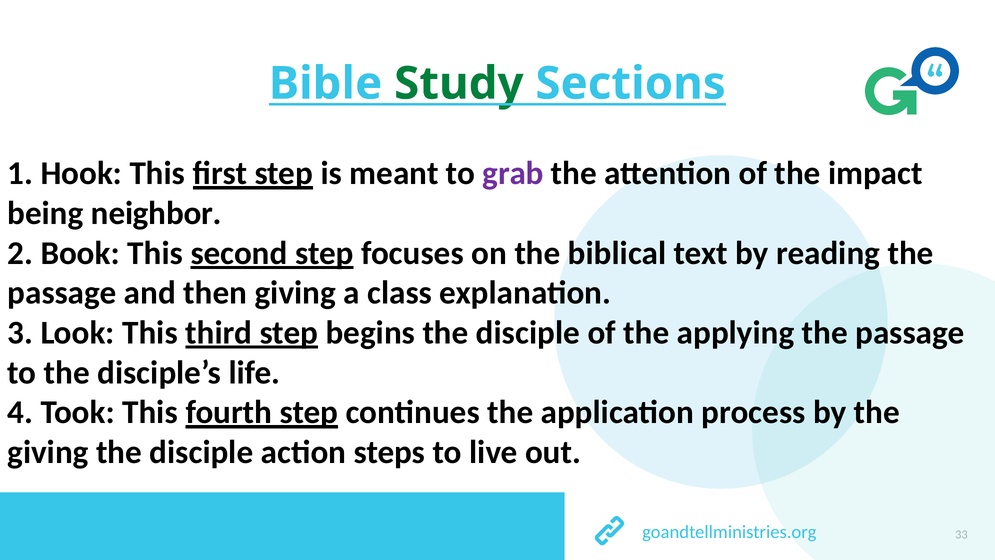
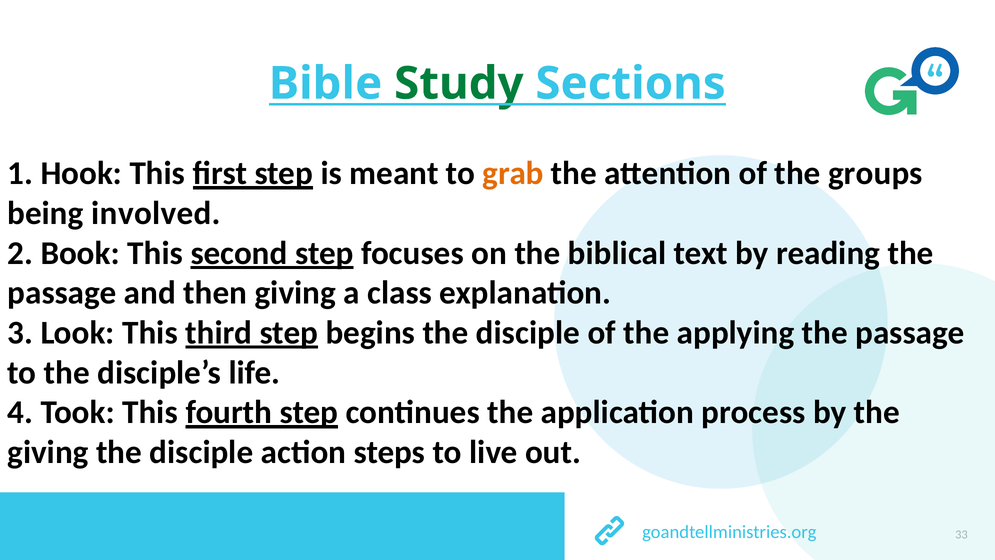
grab colour: purple -> orange
impact: impact -> groups
neighbor: neighbor -> involved
